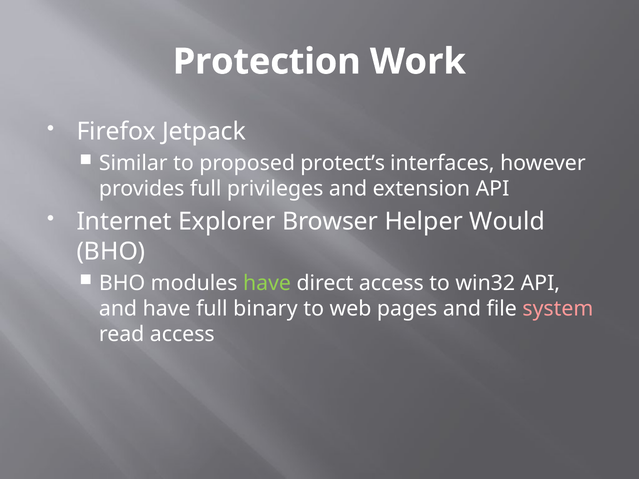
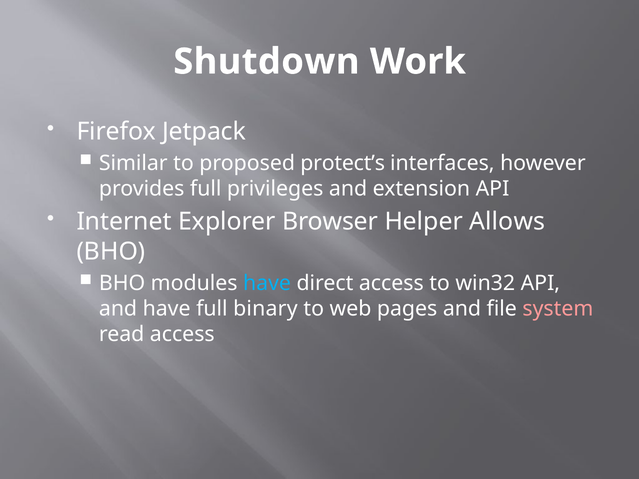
Protection: Protection -> Shutdown
Would: Would -> Allows
have at (267, 283) colour: light green -> light blue
